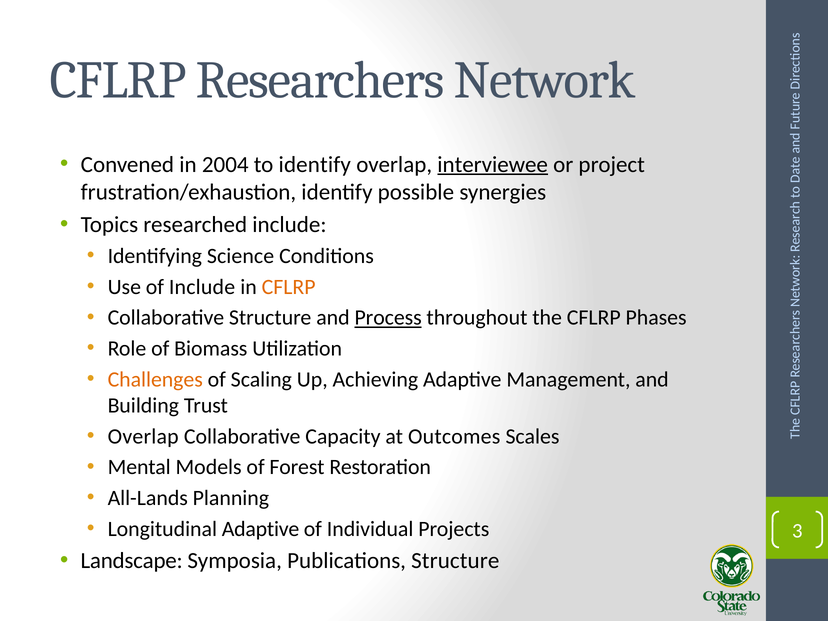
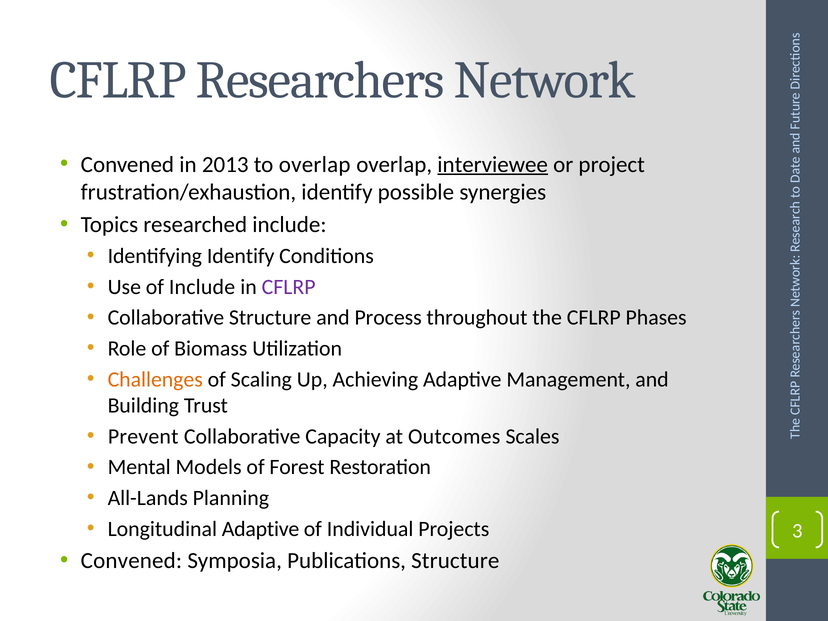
2004: 2004 -> 2013
to identify: identify -> overlap
Identifying Science: Science -> Identify
CFLRP at (289, 287) colour: orange -> purple
Process underline: present -> none
Overlap at (143, 436): Overlap -> Prevent
Landscape at (132, 561): Landscape -> Convened
